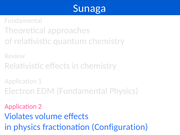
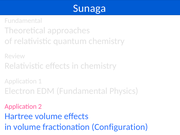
Violates: Violates -> Hartree
in physics: physics -> volume
